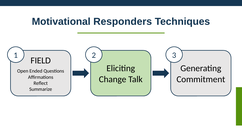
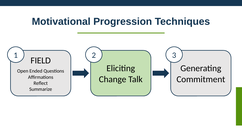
Responders: Responders -> Progression
